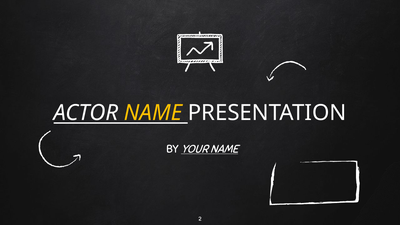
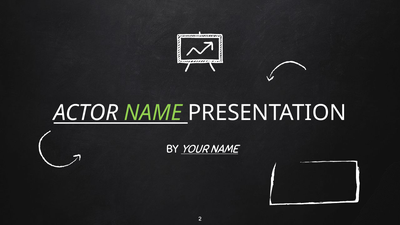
NAME at (153, 113) colour: yellow -> light green
